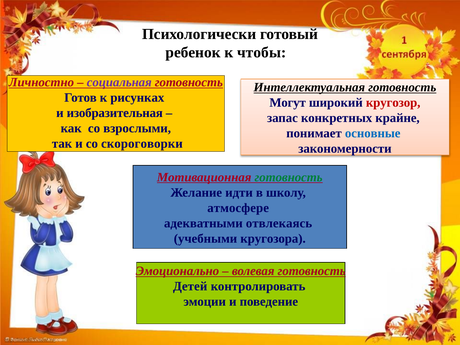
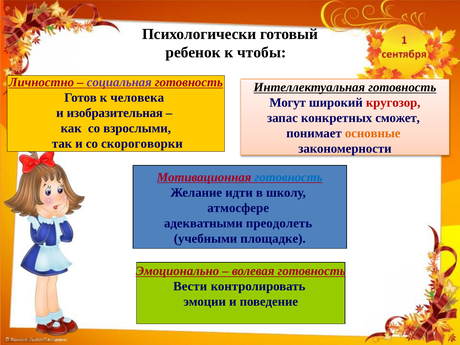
рисунках: рисунках -> человека
крайне: крайне -> сможет
основные colour: blue -> orange
готовность at (289, 177) colour: green -> blue
отвлекаясь: отвлекаясь -> преодолеть
кругозора: кругозора -> площадке
Детей: Детей -> Вести
